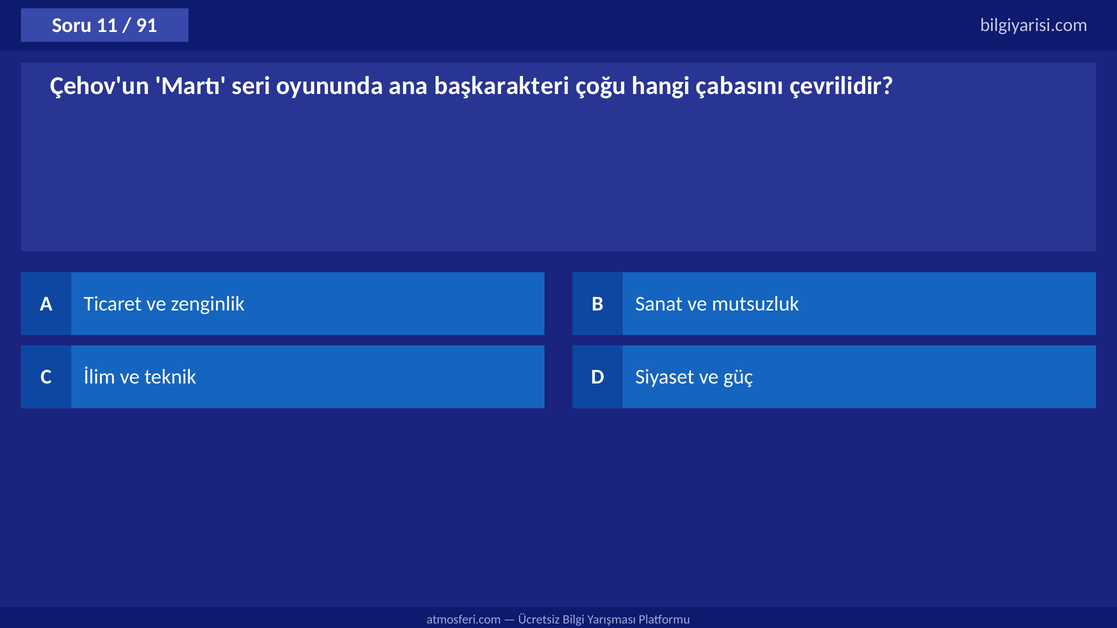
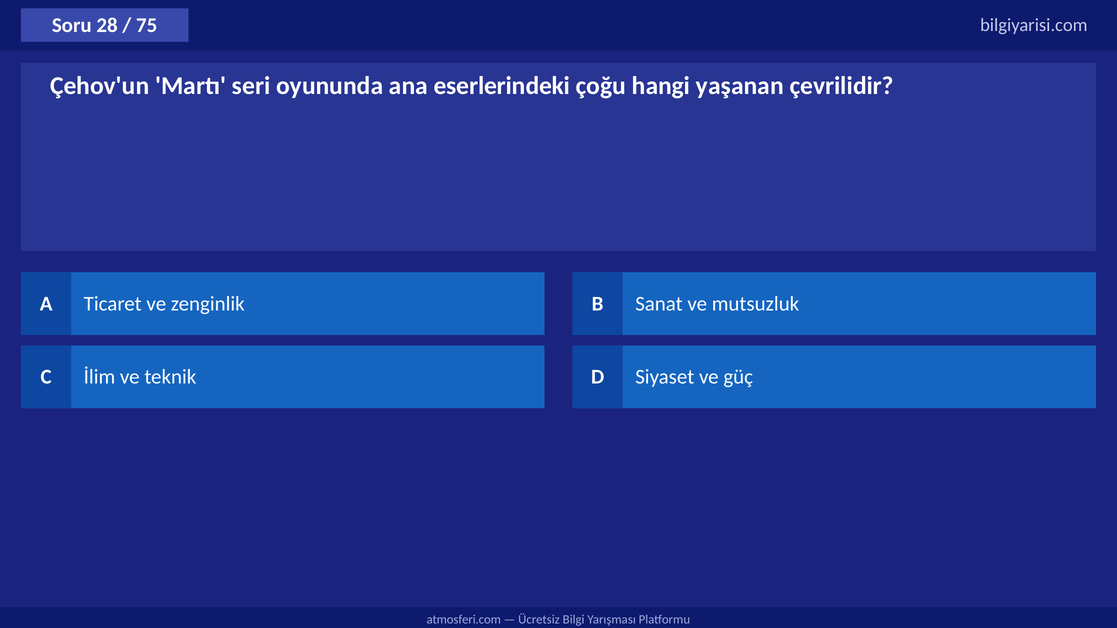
11: 11 -> 28
91: 91 -> 75
başkarakteri: başkarakteri -> eserlerindeki
çabasını: çabasını -> yaşanan
